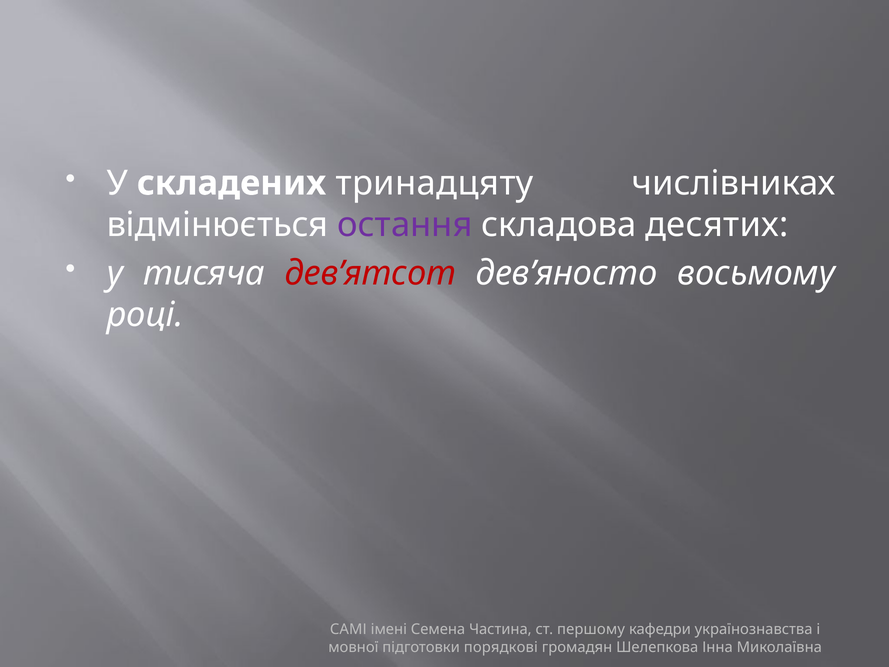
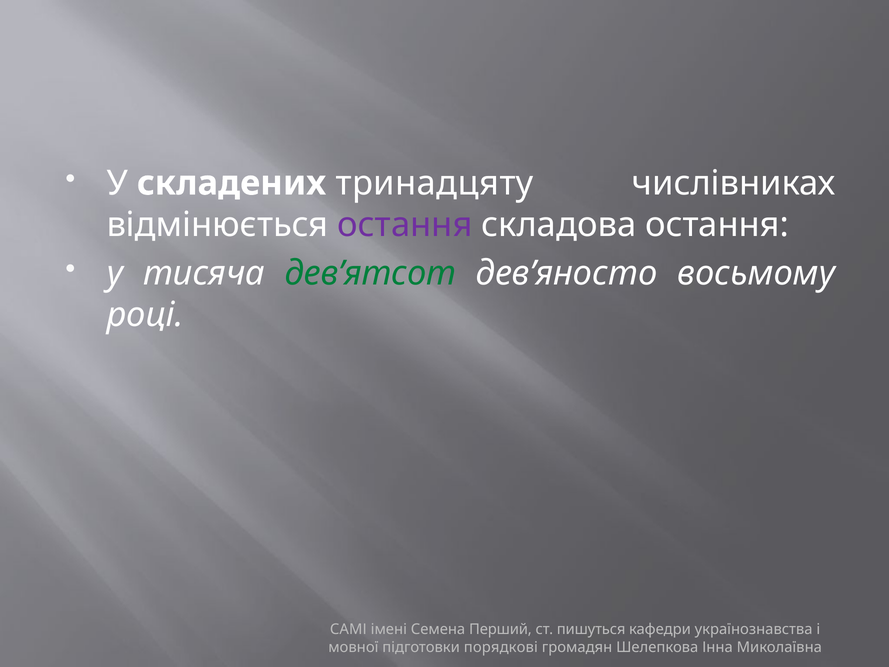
складова десятих: десятих -> остання
дев’ятсот colour: red -> green
Частина: Частина -> Перший
першому: першому -> пишуться
